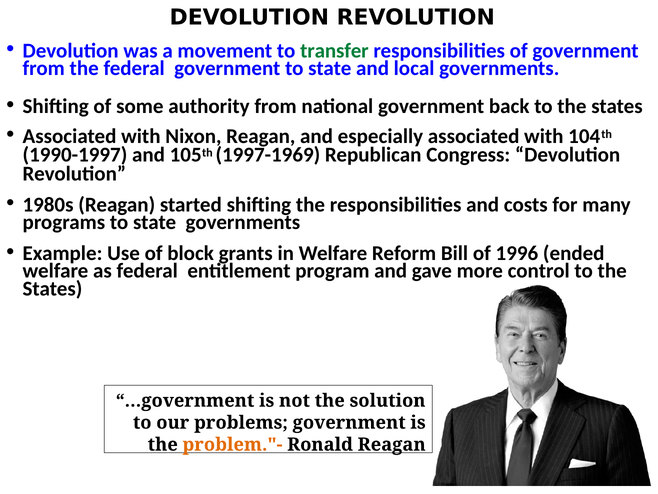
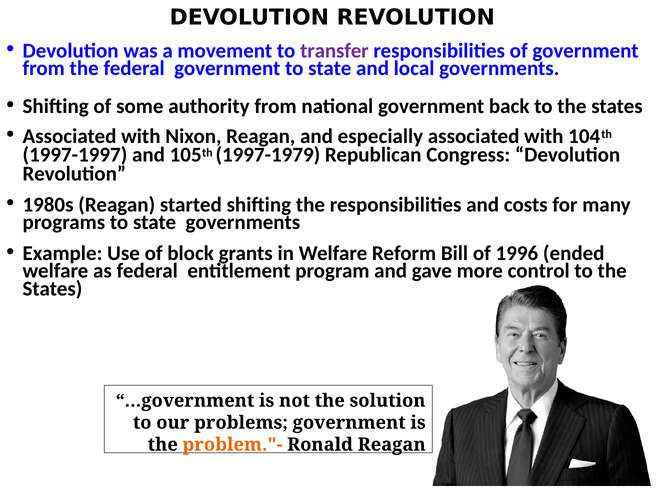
transfer colour: green -> purple
1990-1997: 1990-1997 -> 1997-1997
1997-1969: 1997-1969 -> 1997-1979
